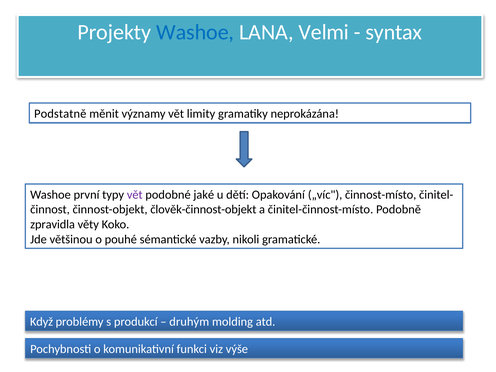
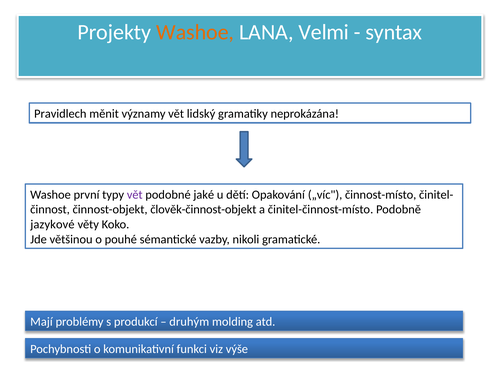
Washoe at (195, 32) colour: blue -> orange
Podstatně: Podstatně -> Pravidlech
limity: limity -> lidský
zpravidla: zpravidla -> jazykové
Když: Když -> Mají
